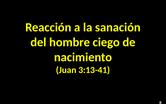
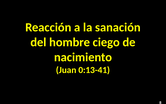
3:13-41: 3:13-41 -> 0:13-41
